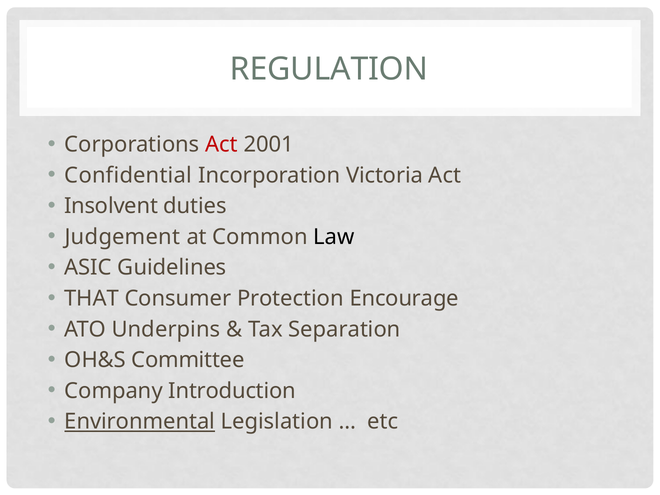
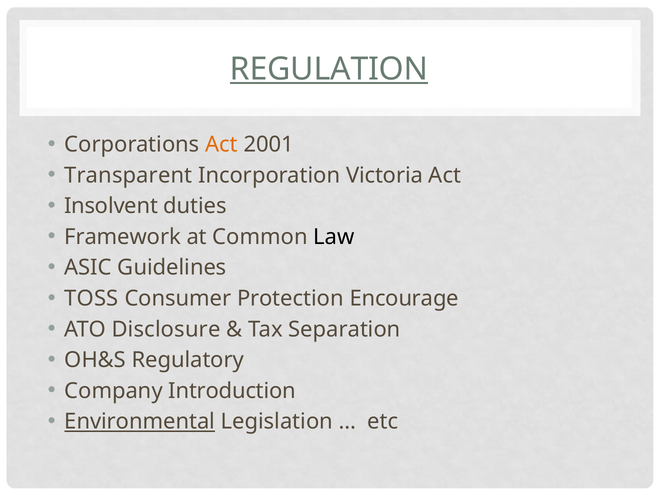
REGULATION underline: none -> present
Act at (222, 145) colour: red -> orange
Confidential: Confidential -> Transparent
Judgement: Judgement -> Framework
THAT: THAT -> TOSS
Underpins: Underpins -> Disclosure
Committee: Committee -> Regulatory
